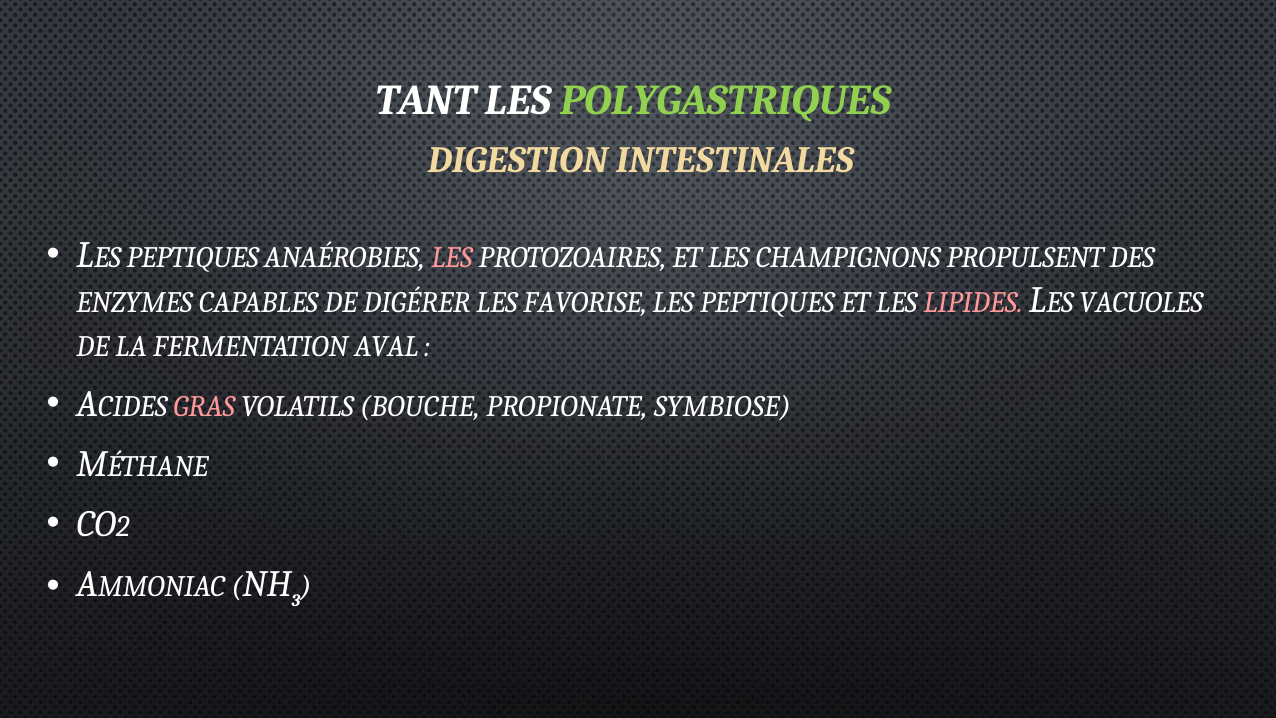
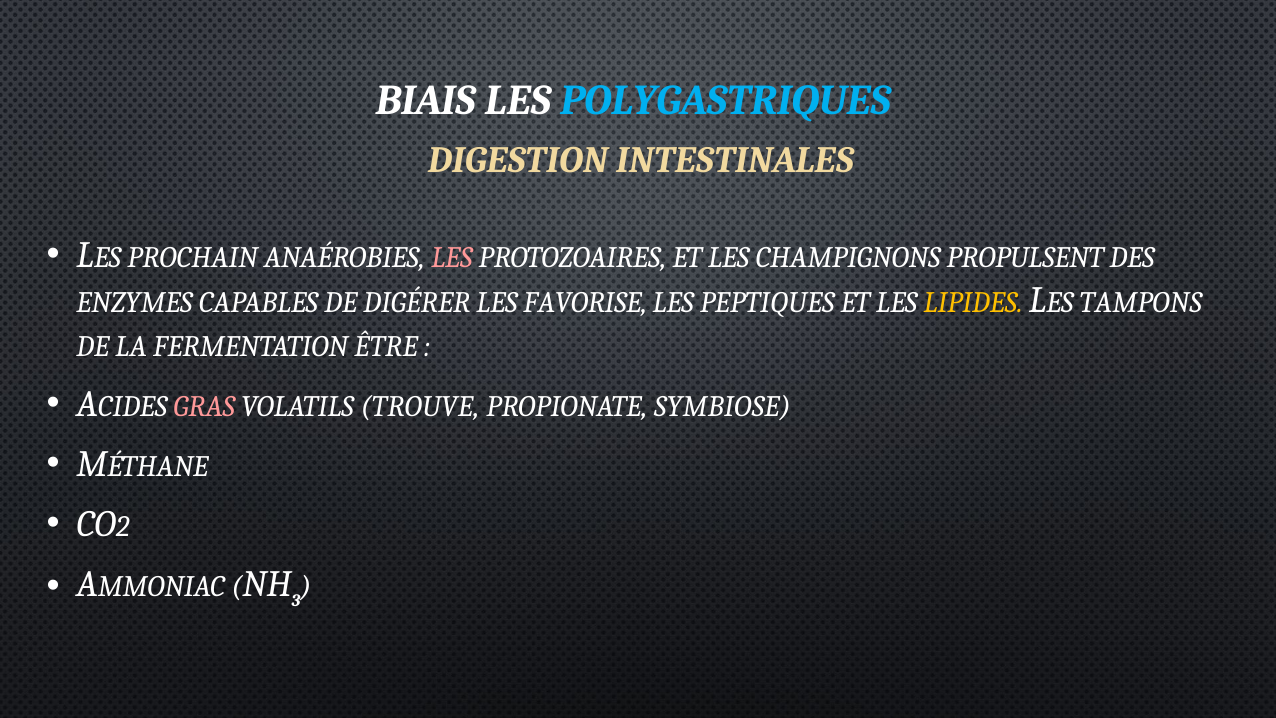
TANT: TANT -> BIAIS
POLYGASTRIQUES colour: light green -> light blue
PEPTIQUES at (193, 258): PEPTIQUES -> PROCHAIN
LIPIDES colour: pink -> yellow
VACUOLES: VACUOLES -> TAMPONS
AVAL: AVAL -> ÊTRE
BOUCHE: BOUCHE -> TROUVE
